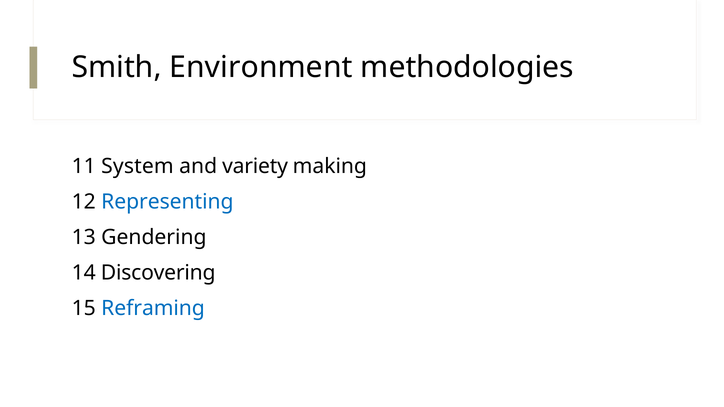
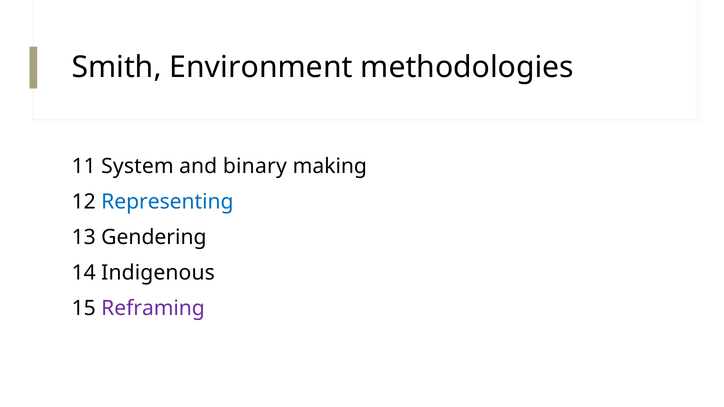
variety: variety -> binary
Discovering: Discovering -> Indigenous
Reframing colour: blue -> purple
